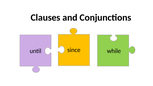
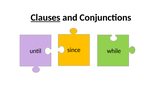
Clauses underline: none -> present
